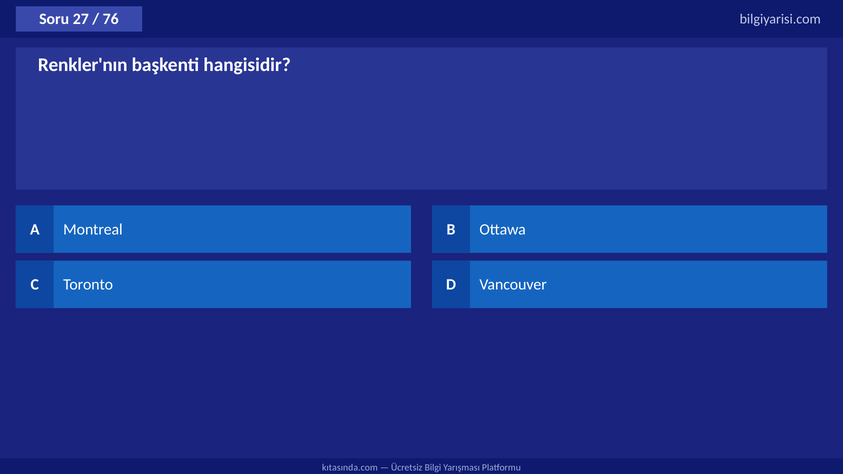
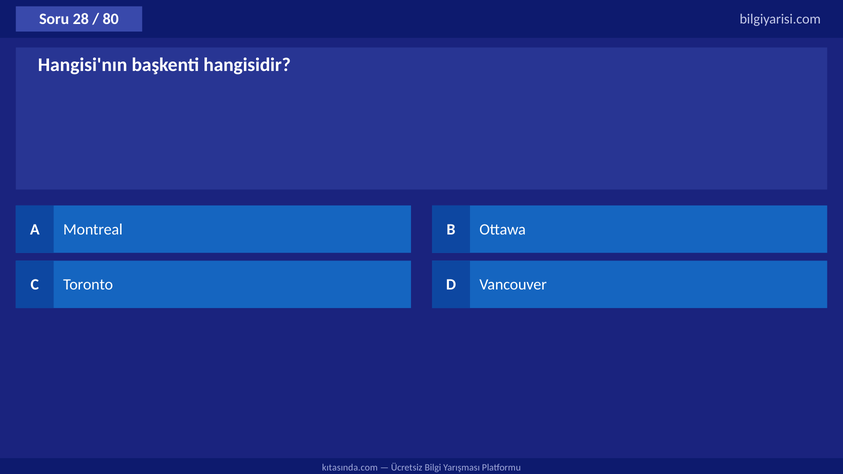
27: 27 -> 28
76: 76 -> 80
Renkler'nın: Renkler'nın -> Hangisi'nın
